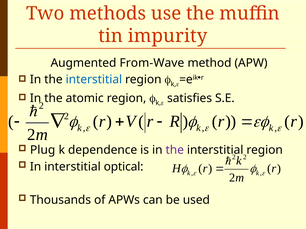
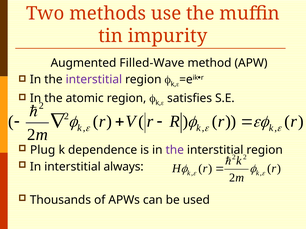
From-Wave: From-Wave -> Filled-Wave
interstitial at (94, 80) colour: blue -> purple
optical: optical -> always
